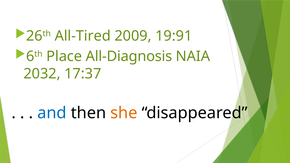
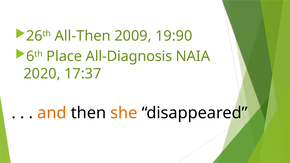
All-Tired: All-Tired -> All-Then
19:91: 19:91 -> 19:90
2032: 2032 -> 2020
and colour: blue -> orange
